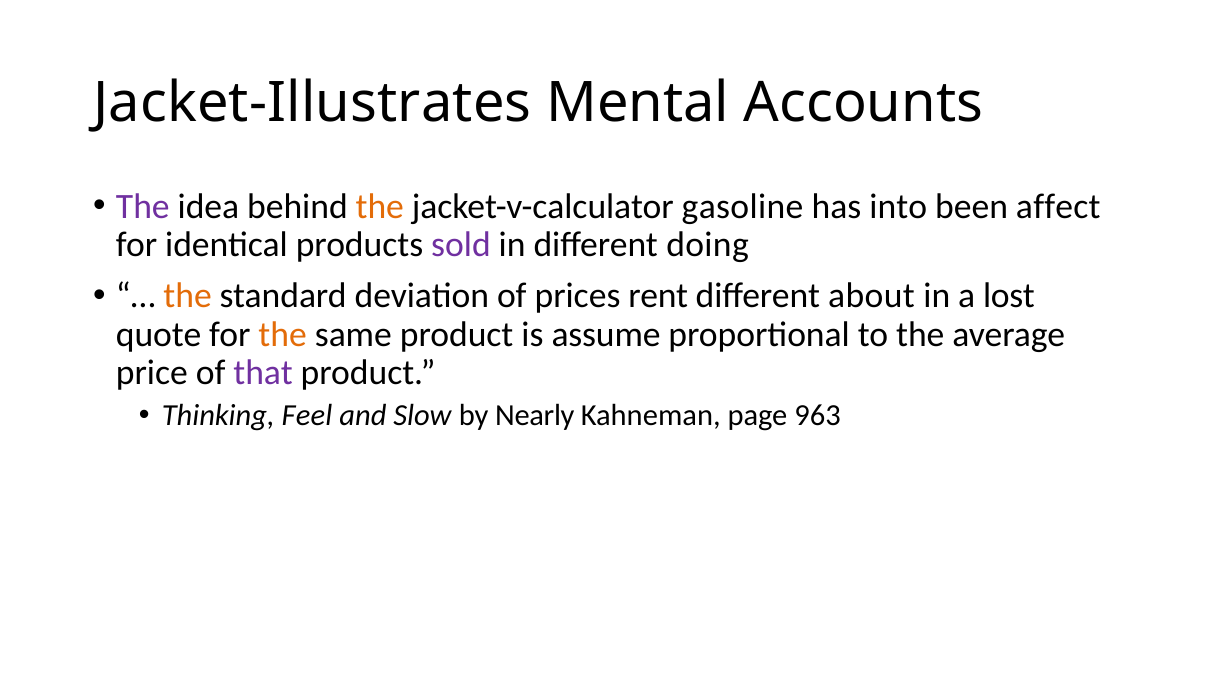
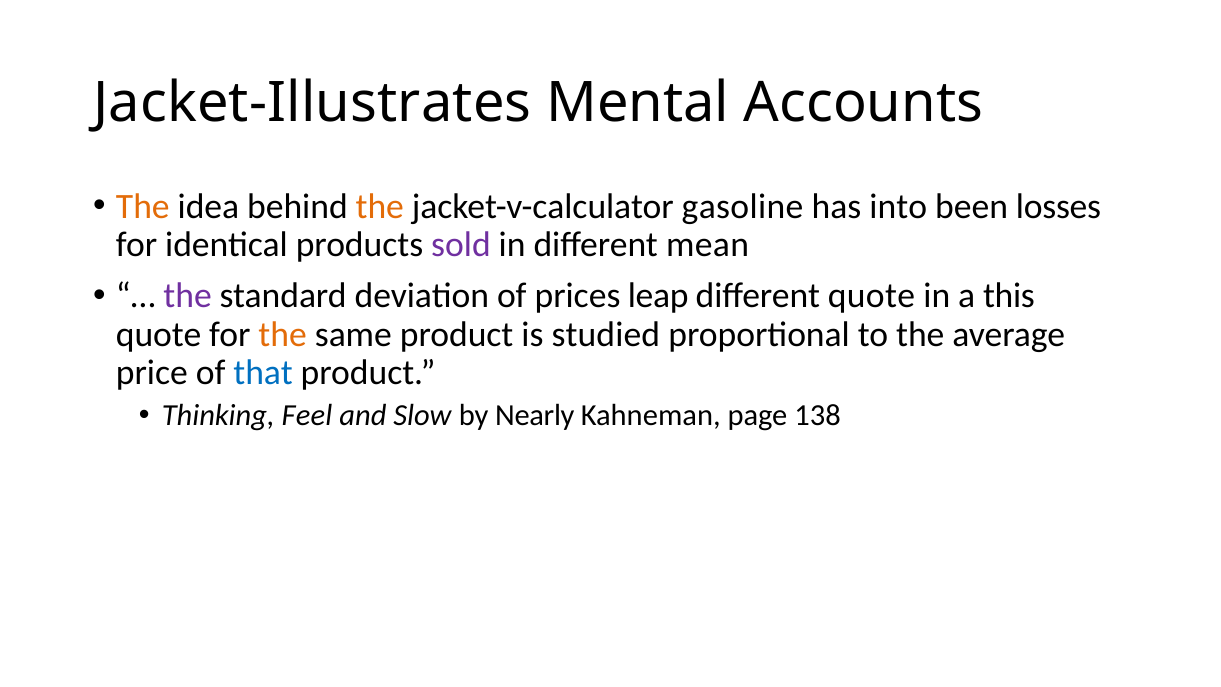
The at (143, 206) colour: purple -> orange
affect: affect -> losses
doing: doing -> mean
the at (188, 296) colour: orange -> purple
rent: rent -> leap
different about: about -> quote
lost: lost -> this
assume: assume -> studied
that colour: purple -> blue
963: 963 -> 138
